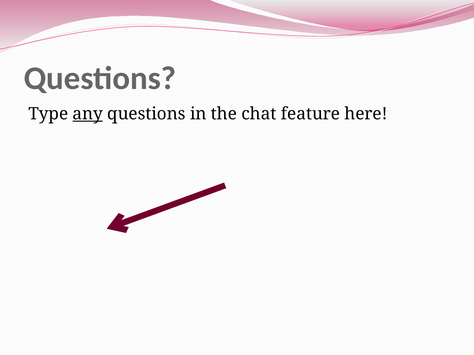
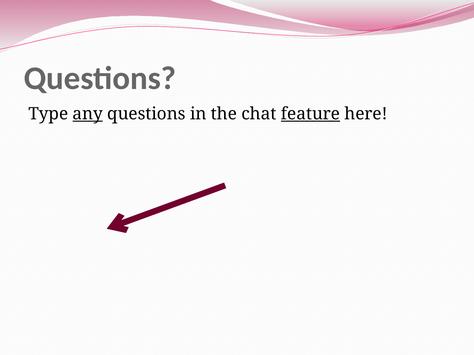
feature underline: none -> present
